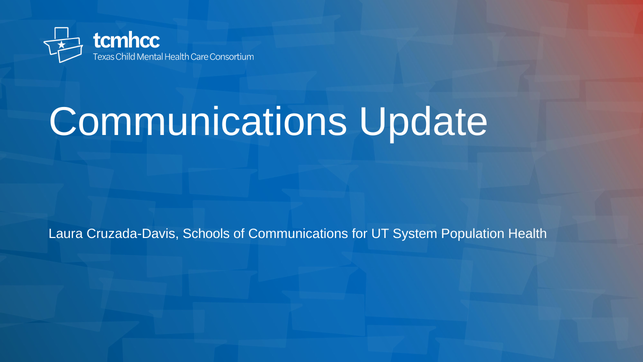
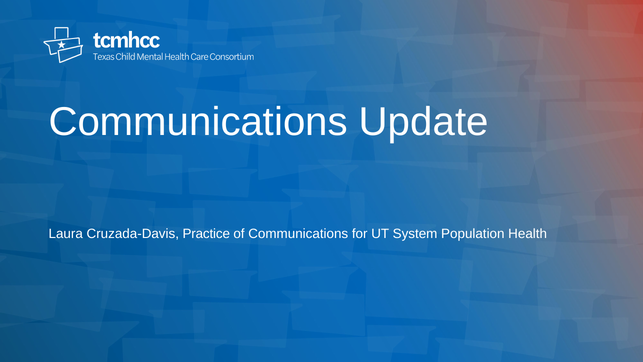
Schools: Schools -> Practice
